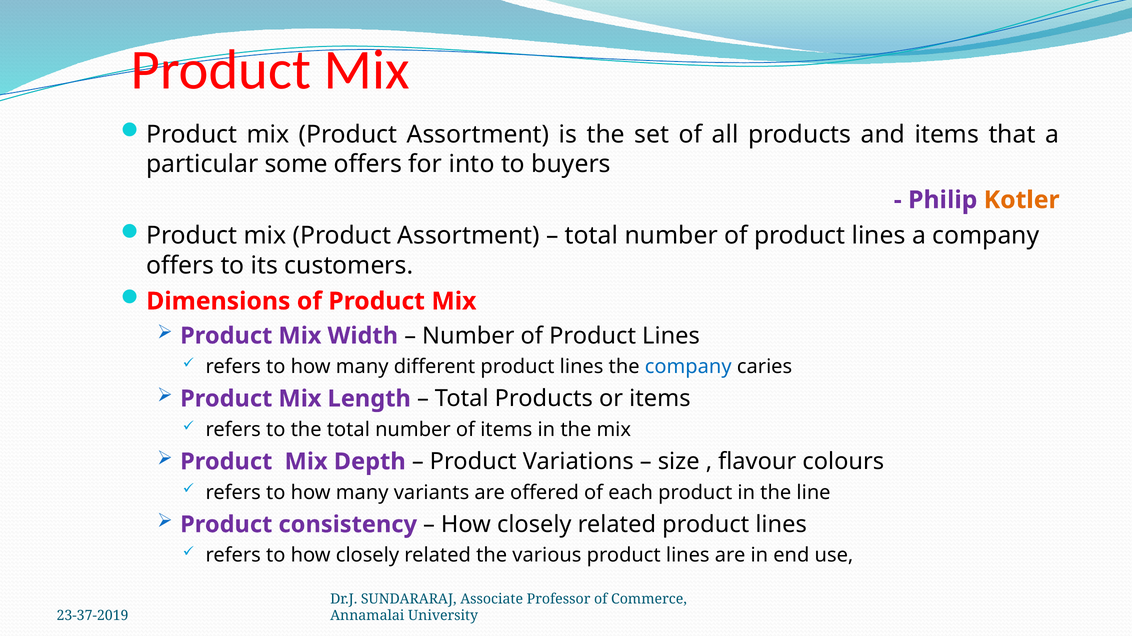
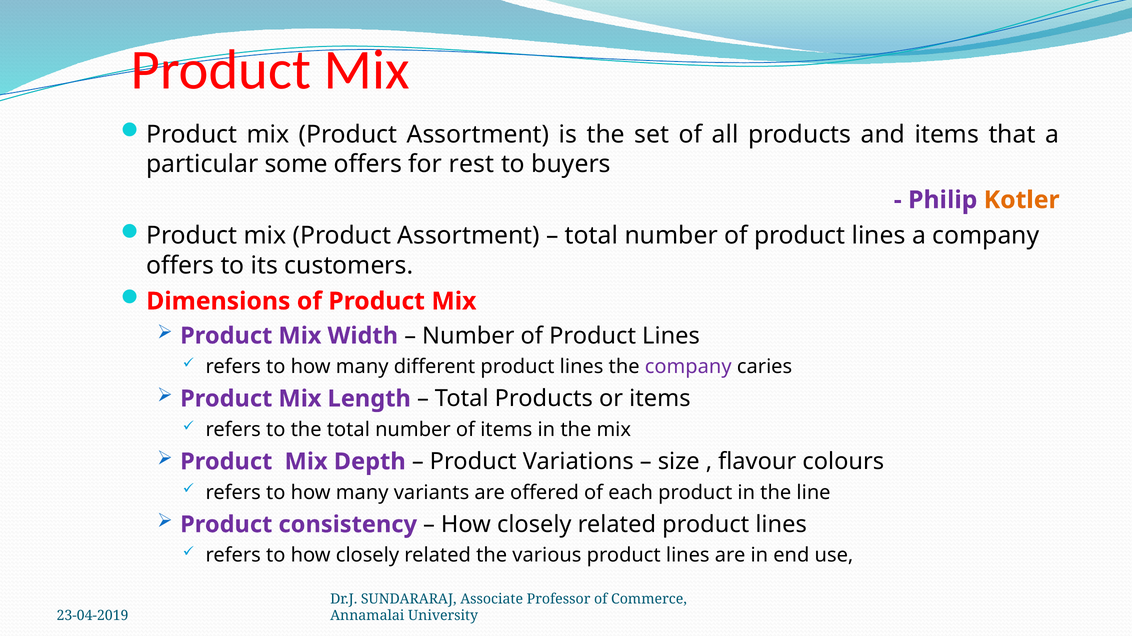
into: into -> rest
company at (688, 367) colour: blue -> purple
23-37-2019: 23-37-2019 -> 23-04-2019
